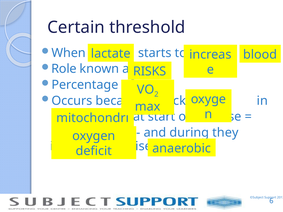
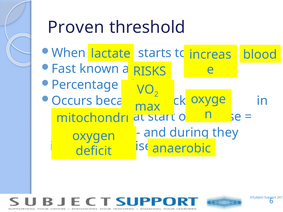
Certain: Certain -> Proven
Role: Role -> Fast
